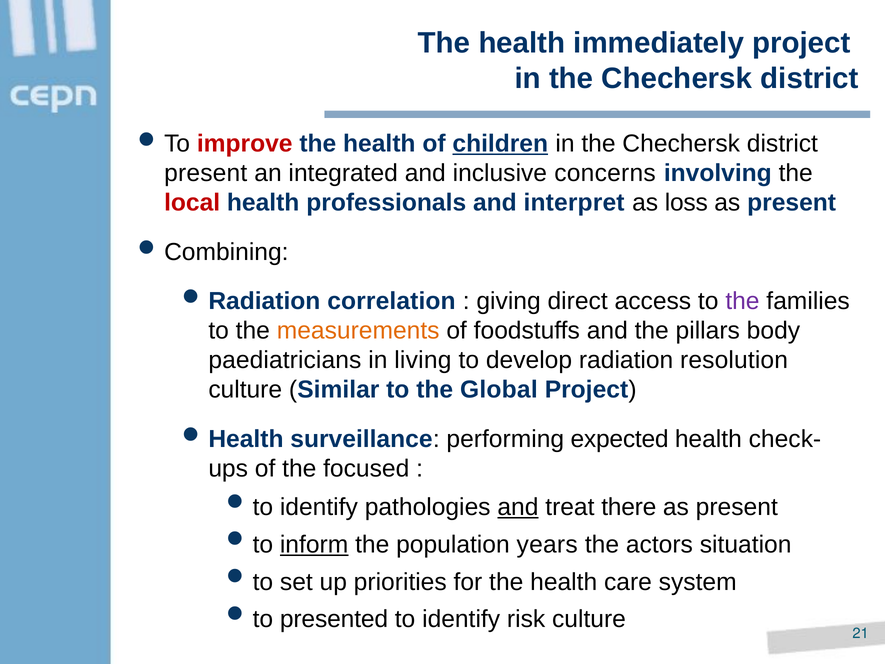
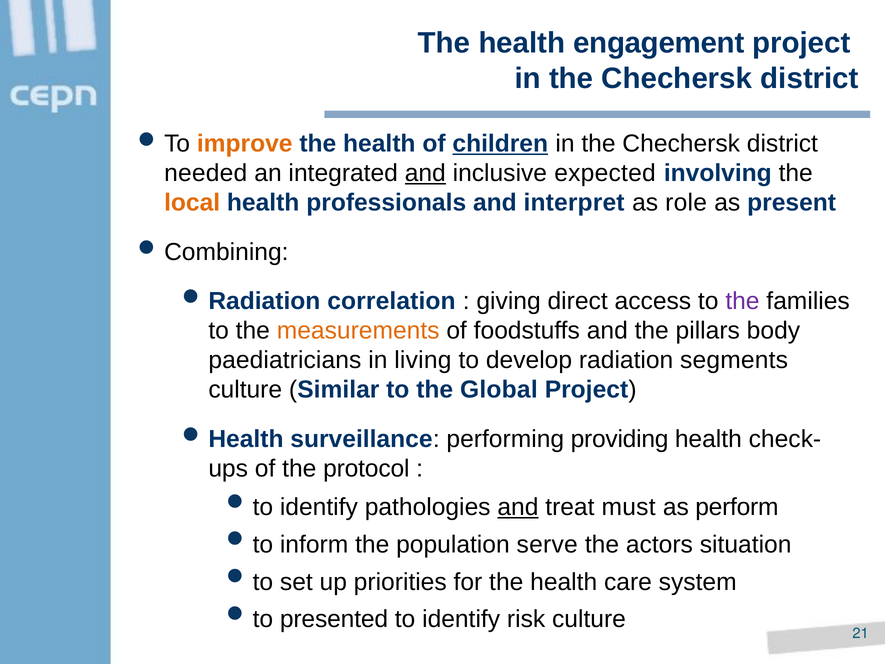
immediately: immediately -> engagement
improve colour: red -> orange
present at (206, 173): present -> needed
and at (425, 173) underline: none -> present
concerns: concerns -> expected
local colour: red -> orange
loss: loss -> role
resolution: resolution -> segments
expected: expected -> providing
focused: focused -> protocol
there: there -> must
present at (737, 507): present -> perform
inform underline: present -> none
years: years -> serve
